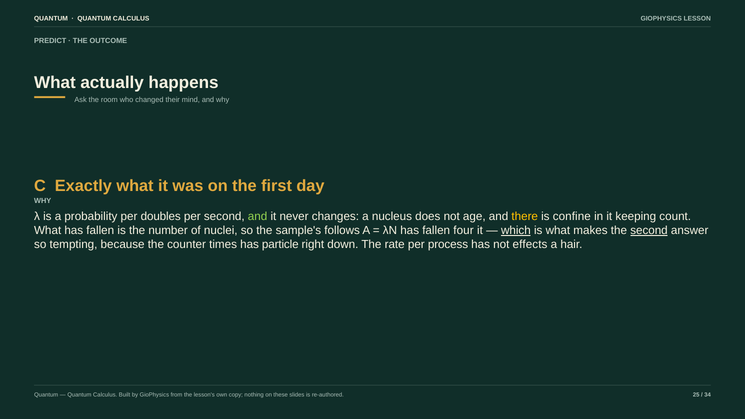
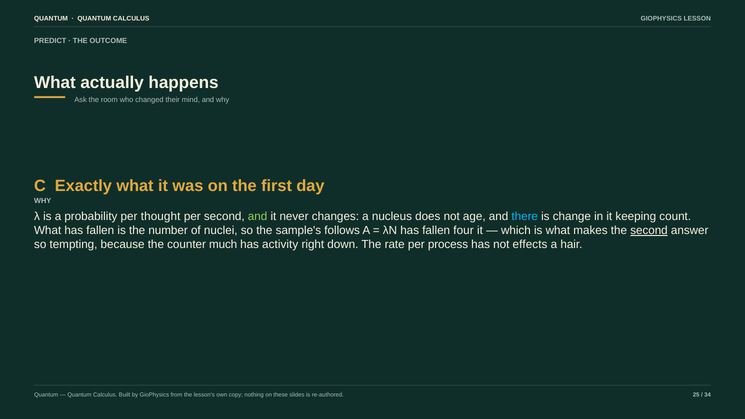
doubles: doubles -> thought
there colour: yellow -> light blue
confine: confine -> change
which underline: present -> none
times: times -> much
particle: particle -> activity
